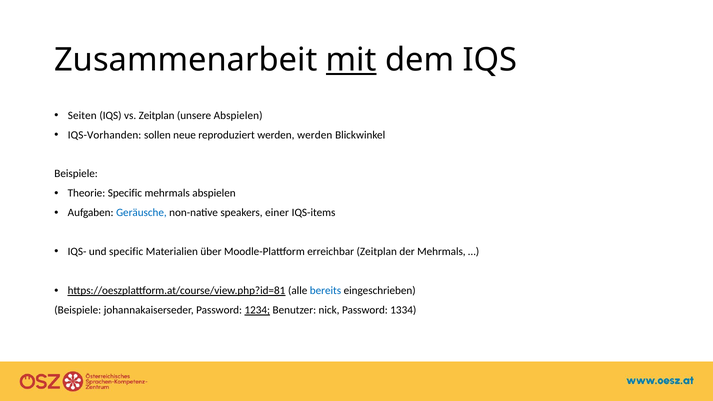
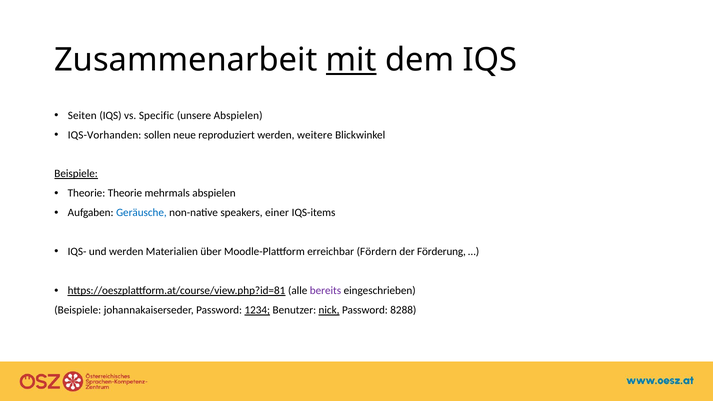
vs Zeitplan: Zeitplan -> Specific
werden werden: werden -> weitere
Beispiele at (76, 174) underline: none -> present
Theorie Specific: Specific -> Theorie
und specific: specific -> werden
erreichbar Zeitplan: Zeitplan -> Fördern
der Mehrmals: Mehrmals -> Förderung
bereits colour: blue -> purple
nick underline: none -> present
1334: 1334 -> 8288
